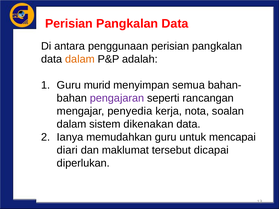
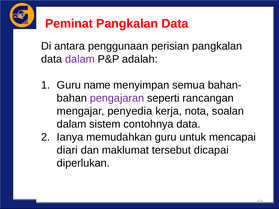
Perisian at (69, 24): Perisian -> Peminat
dalam at (80, 59) colour: orange -> purple
murid: murid -> name
dikenakan: dikenakan -> contohnya
